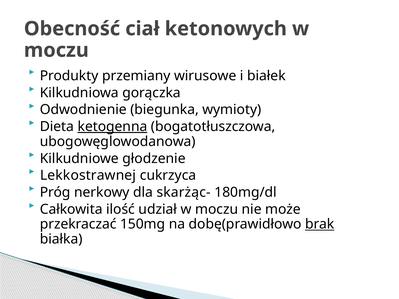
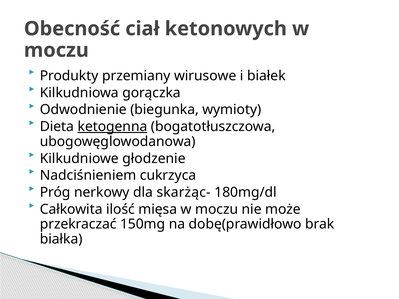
Lekkostrawnej: Lekkostrawnej -> Nadciśnieniem
udział: udział -> mięsa
brak underline: present -> none
